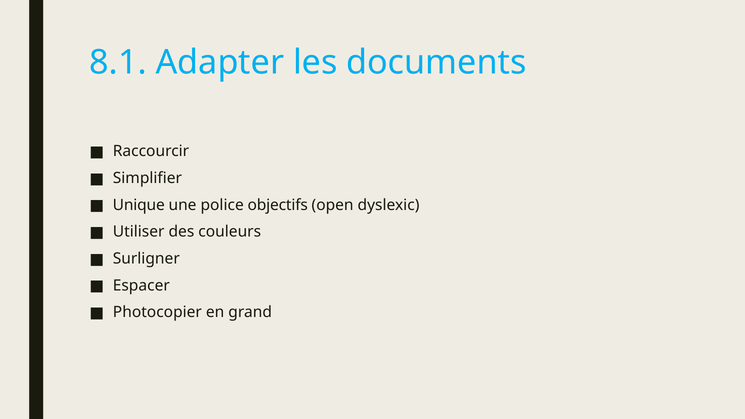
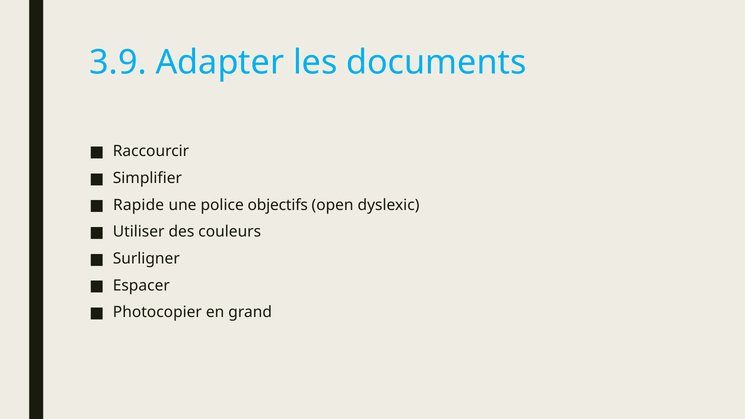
8.1: 8.1 -> 3.9
Unique: Unique -> Rapide
